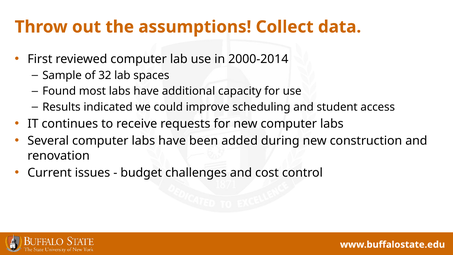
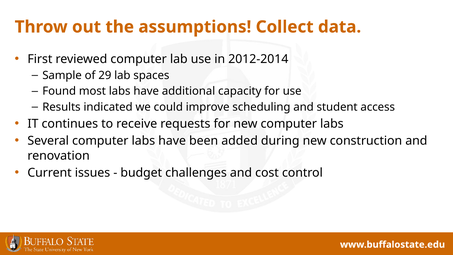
2000-2014: 2000-2014 -> 2012-2014
32: 32 -> 29
